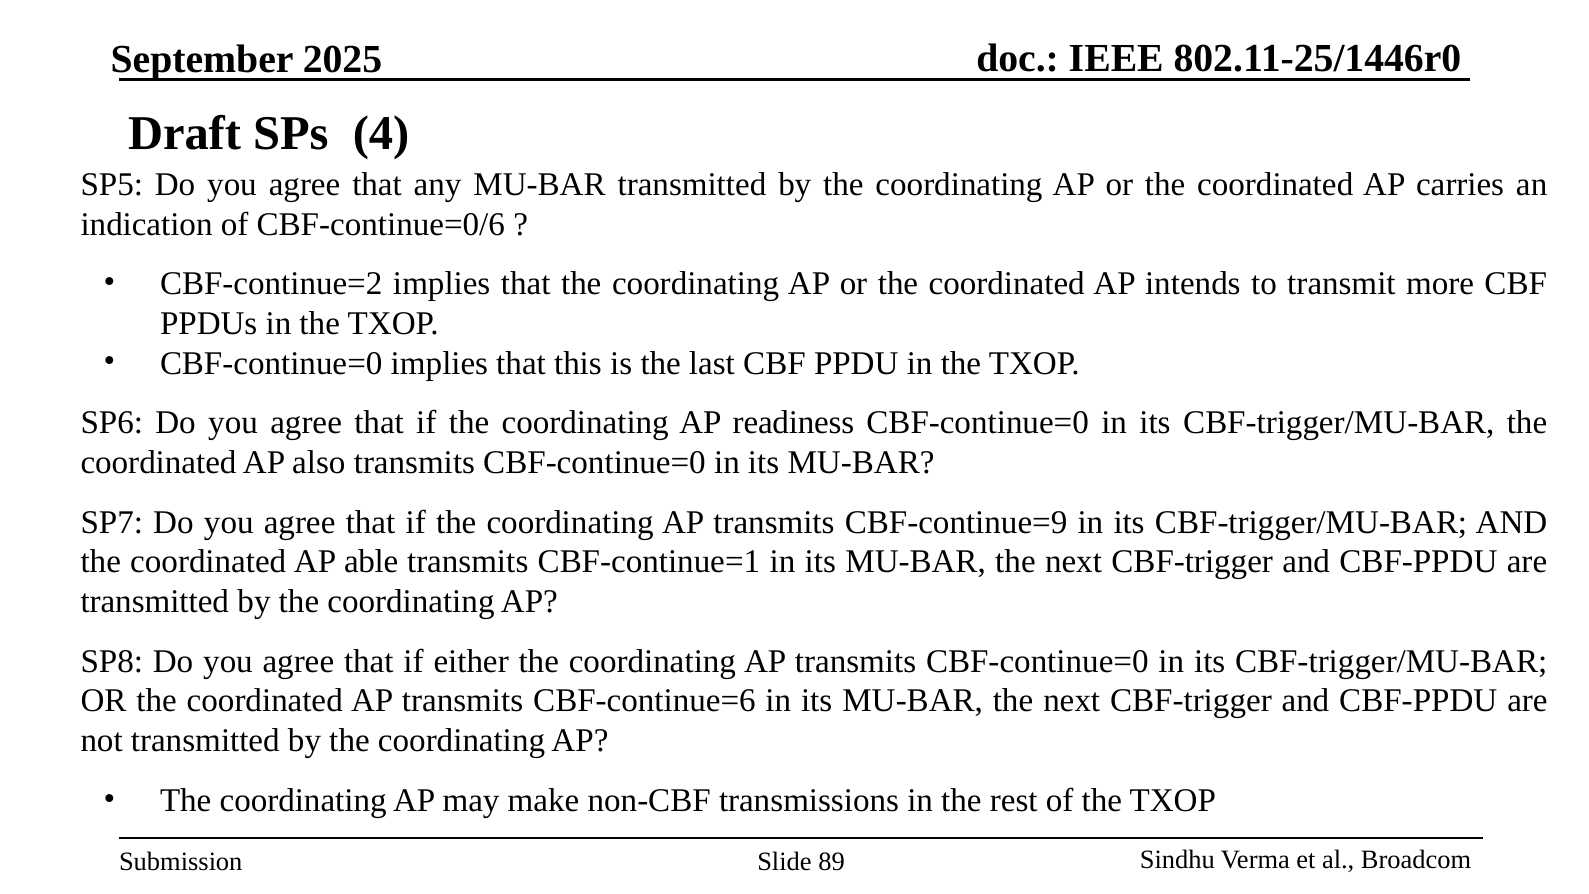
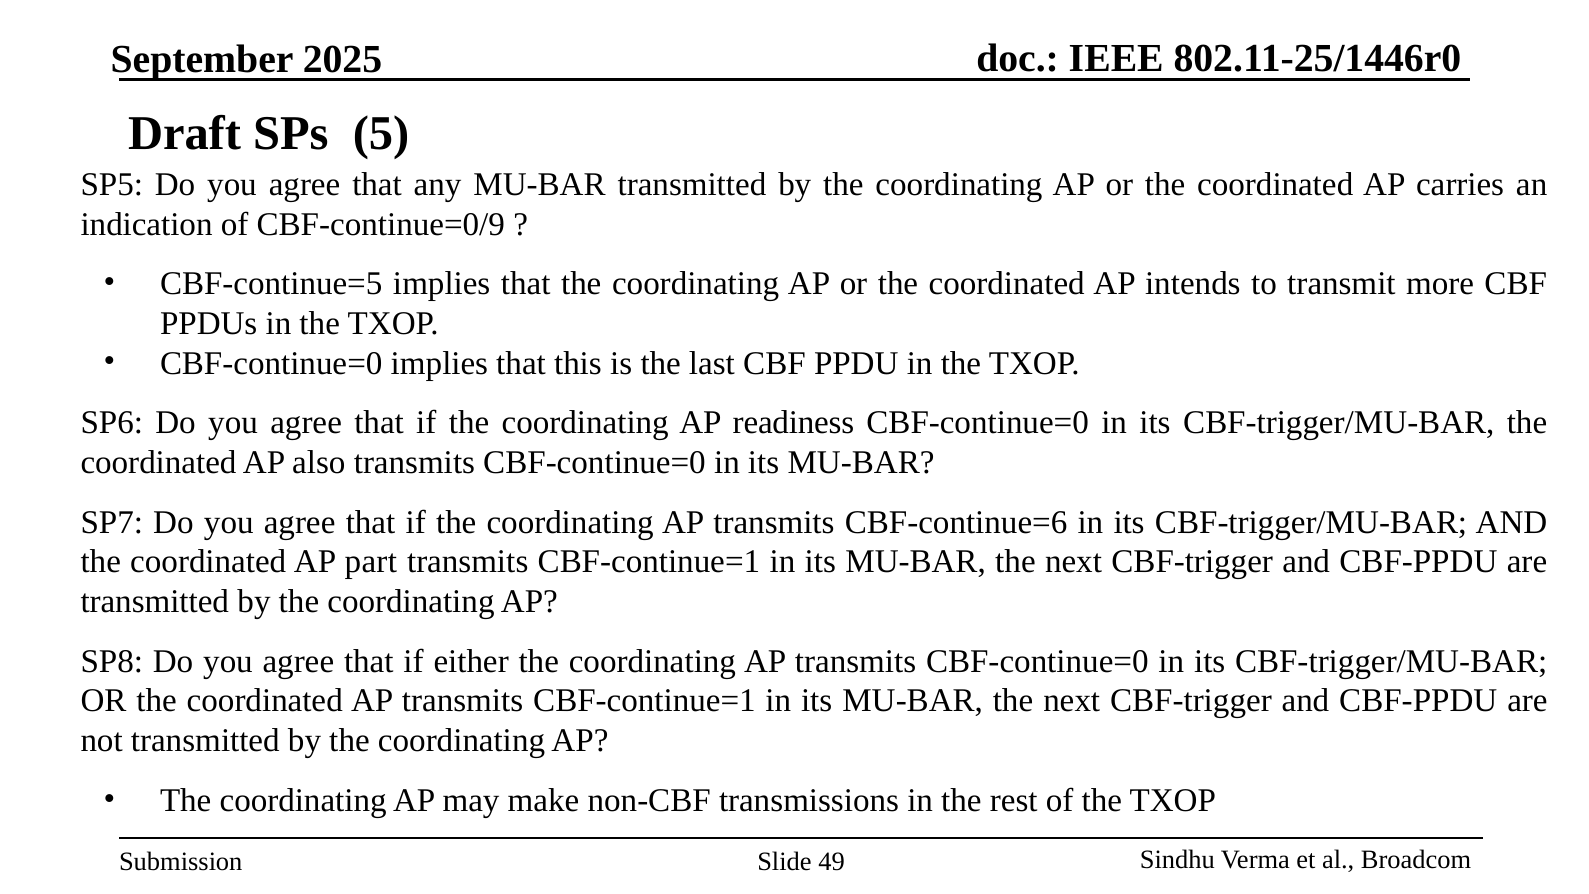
4: 4 -> 5
CBF-continue=0/6: CBF-continue=0/6 -> CBF-continue=0/9
CBF-continue=2: CBF-continue=2 -> CBF-continue=5
CBF-continue=9: CBF-continue=9 -> CBF-continue=6
able: able -> part
AP transmits CBF-continue=6: CBF-continue=6 -> CBF-continue=1
89: 89 -> 49
